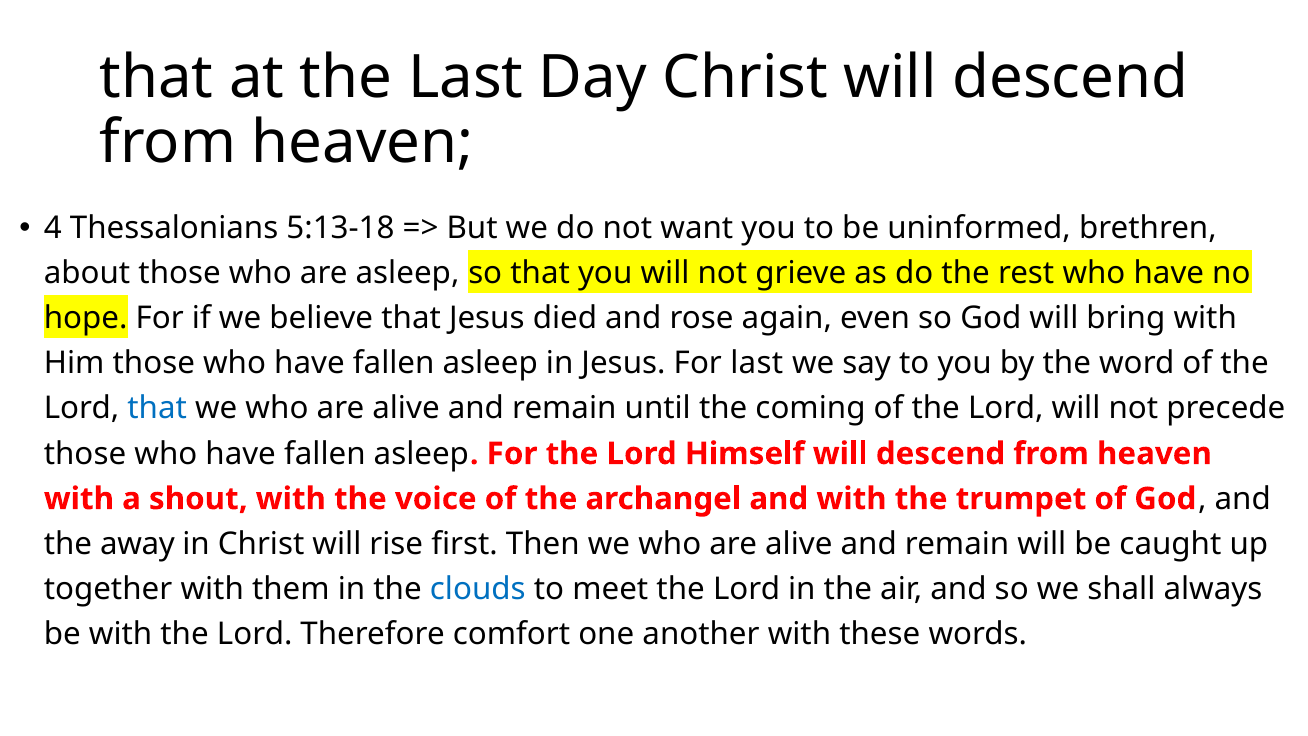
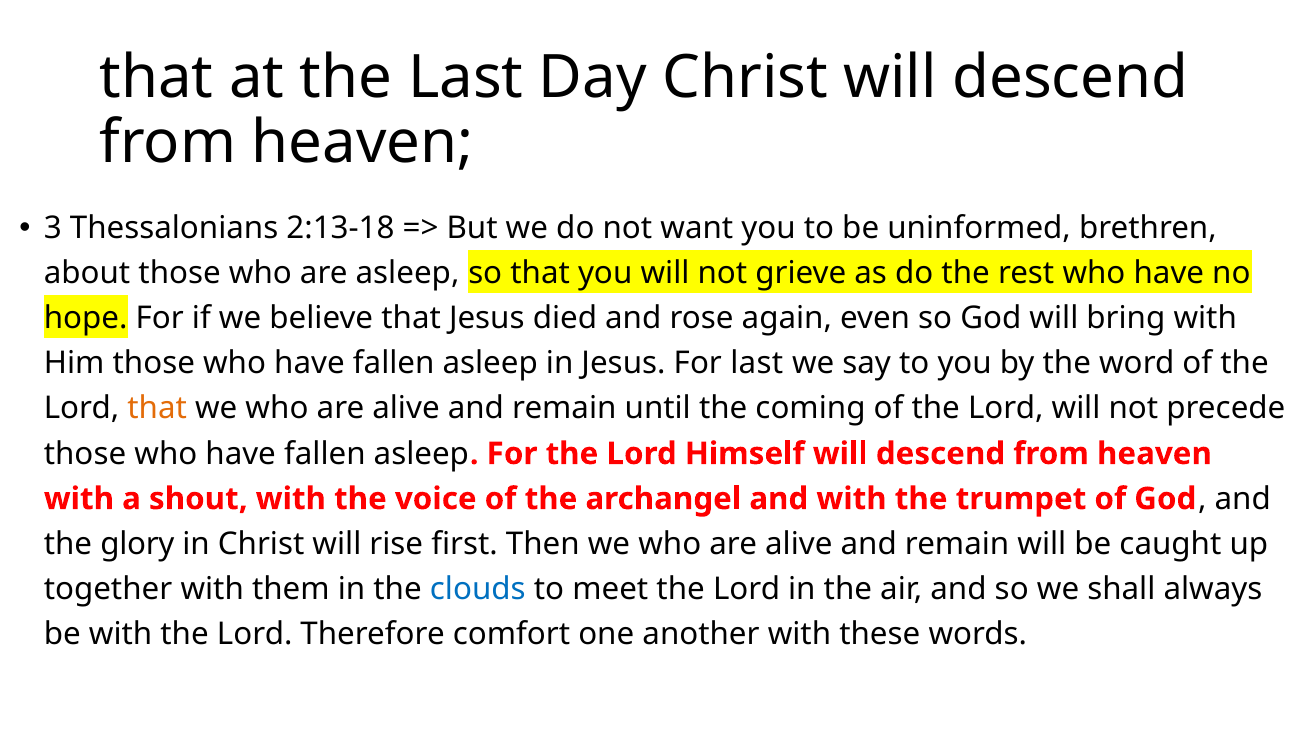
4: 4 -> 3
5:13-18: 5:13-18 -> 2:13-18
that at (157, 409) colour: blue -> orange
away: away -> glory
